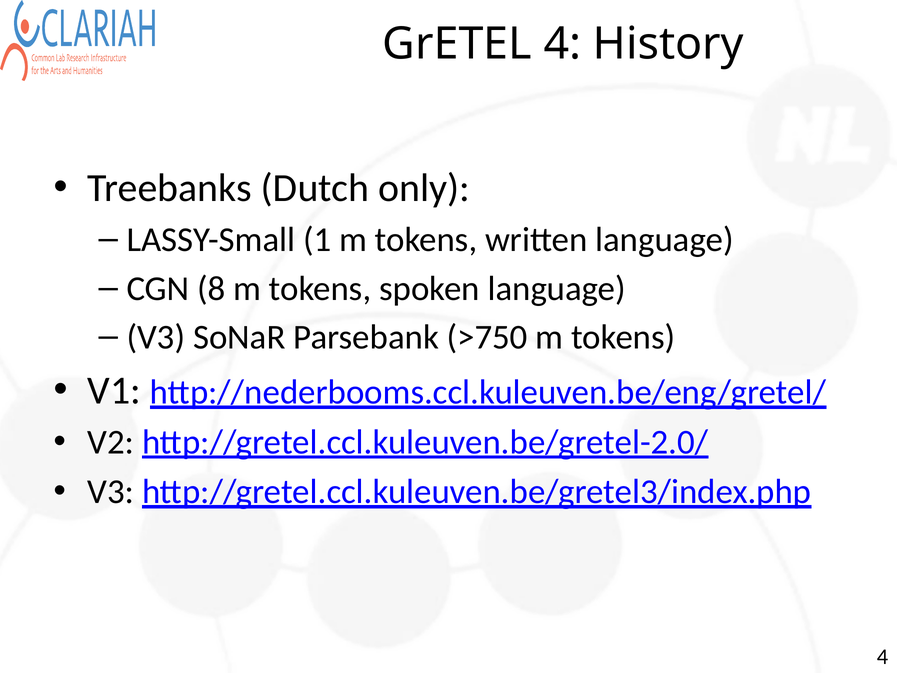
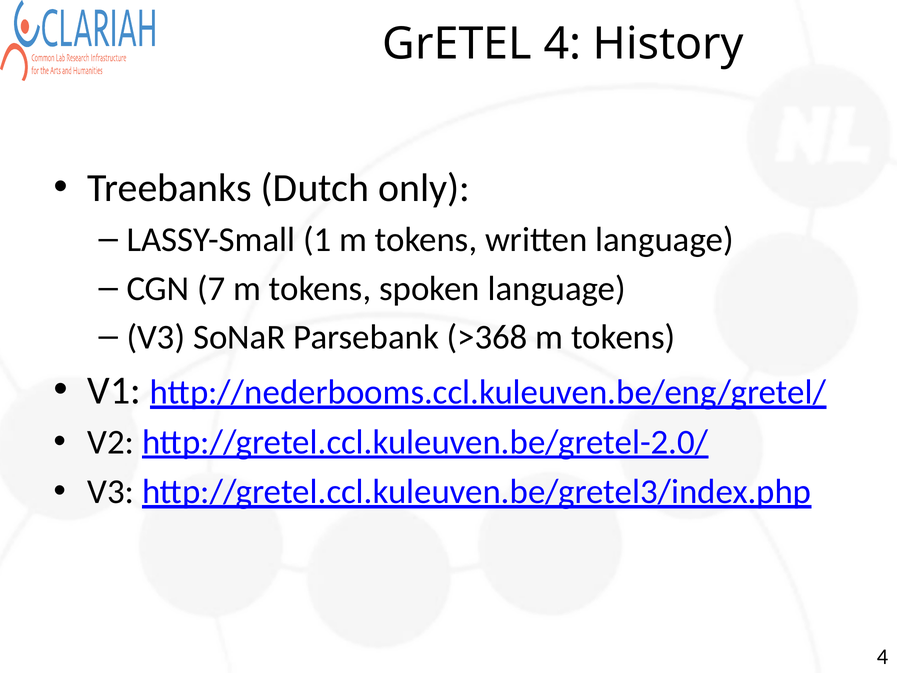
8: 8 -> 7
>750: >750 -> >368
